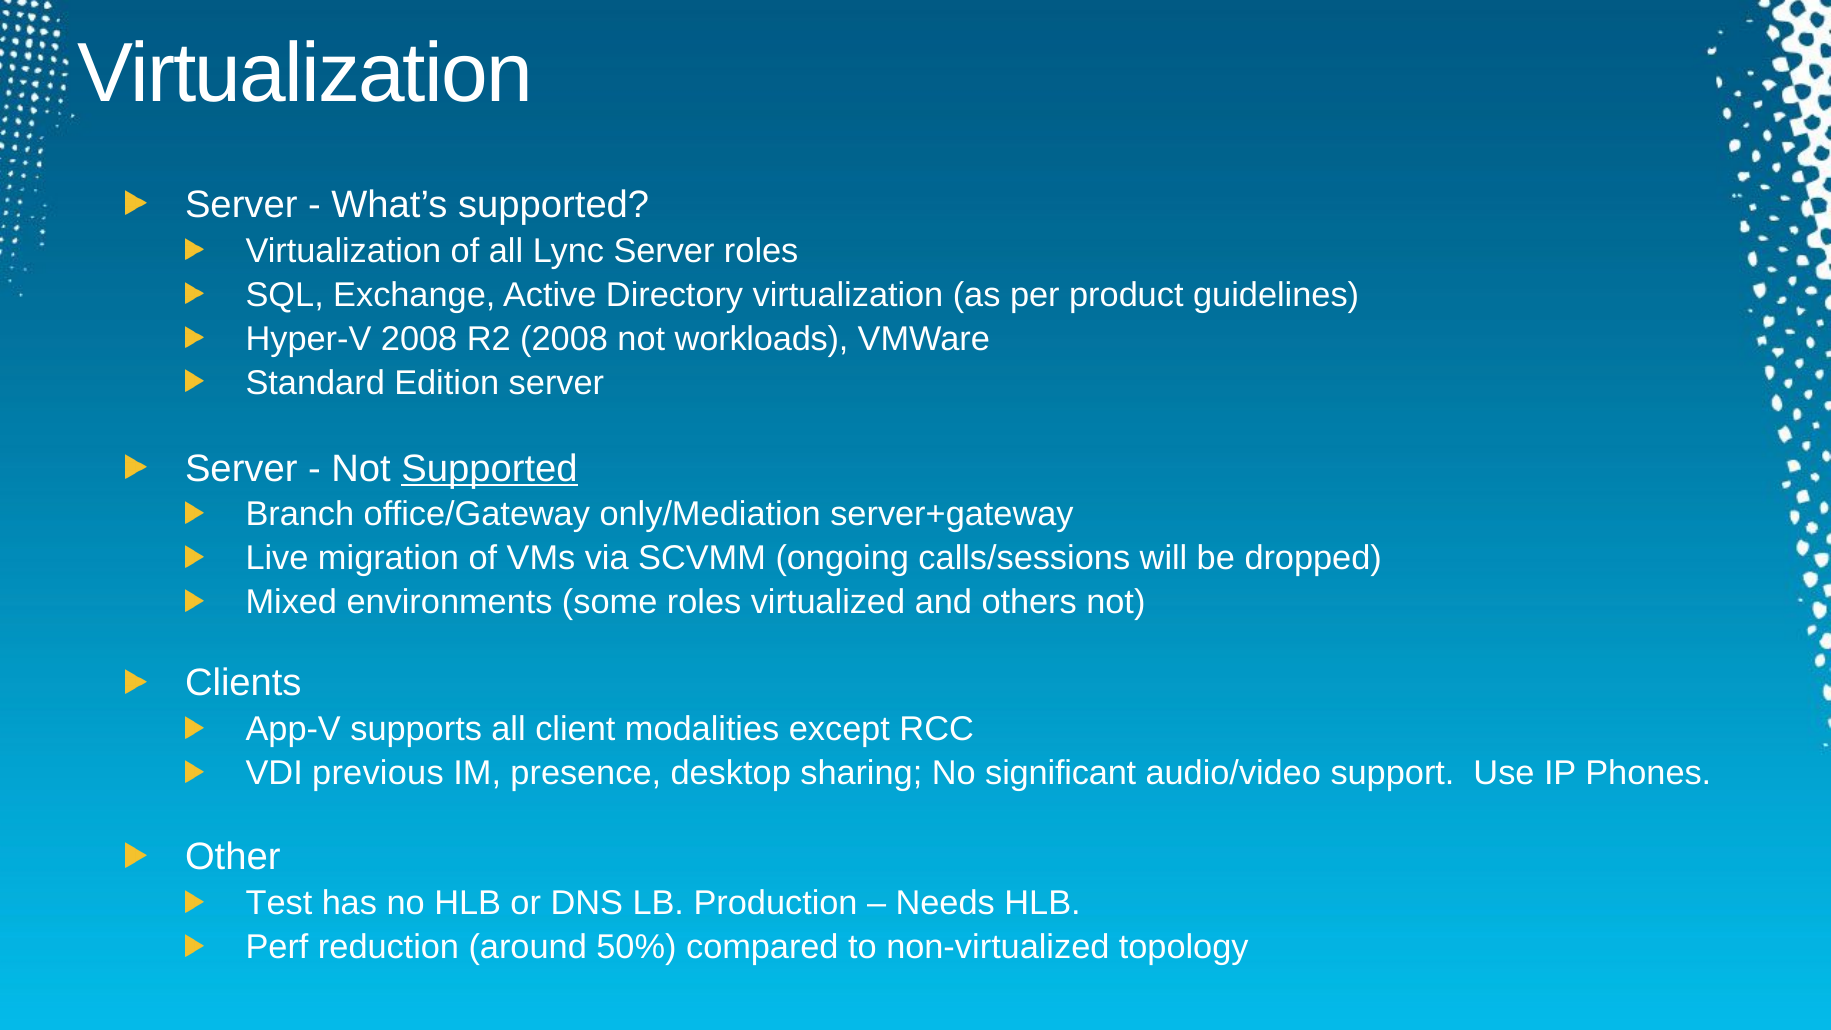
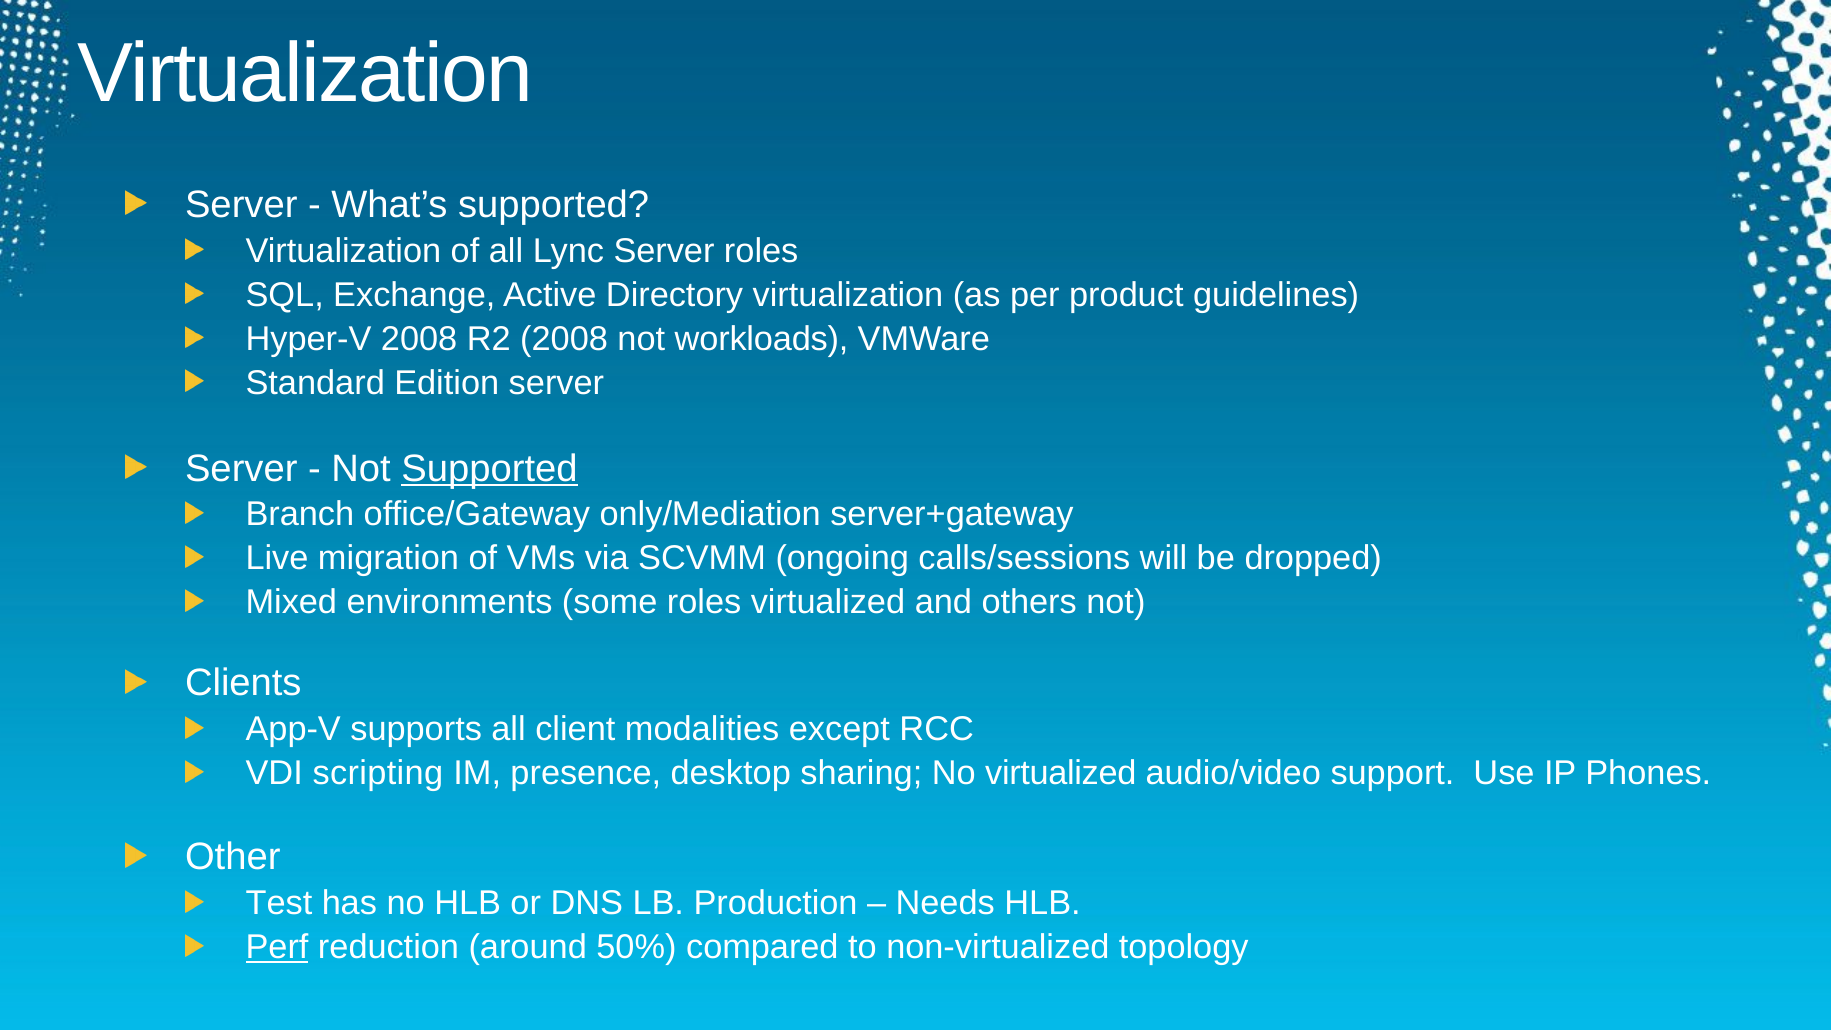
previous: previous -> scripting
No significant: significant -> virtualized
Perf underline: none -> present
